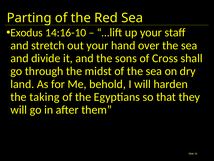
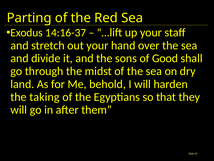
14:16-10: 14:16-10 -> 14:16-37
Cross: Cross -> Good
